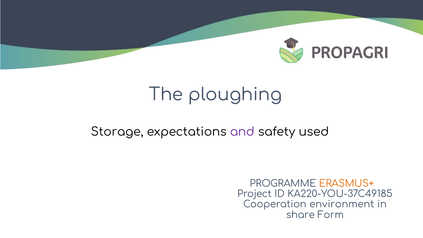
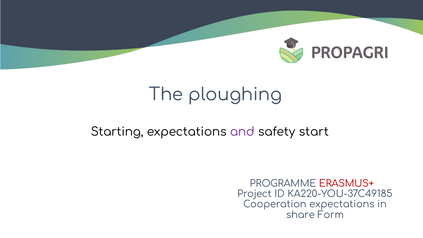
Storage: Storage -> Starting
used: used -> start
ERASMUS+ colour: orange -> red
Cooperation environment: environment -> expectations
